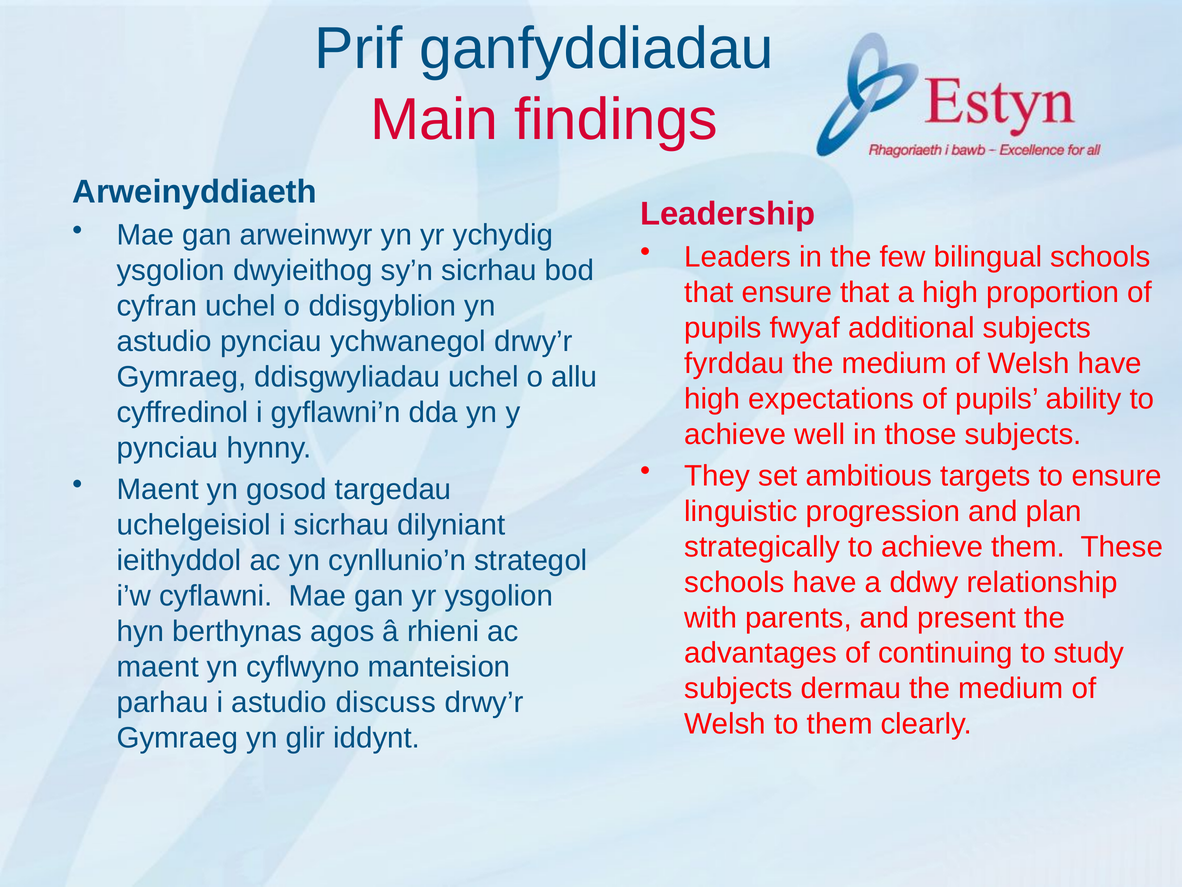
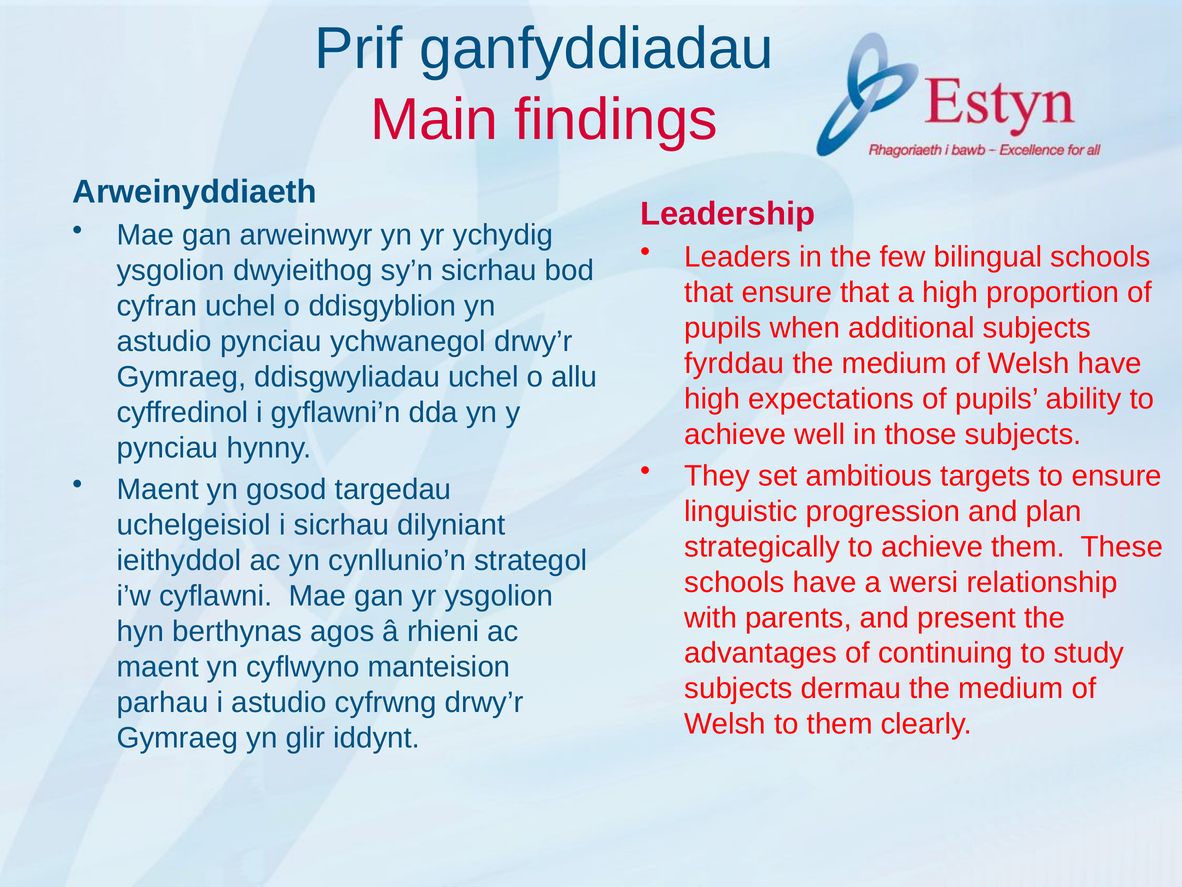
fwyaf: fwyaf -> when
ddwy: ddwy -> wersi
discuss: discuss -> cyfrwng
